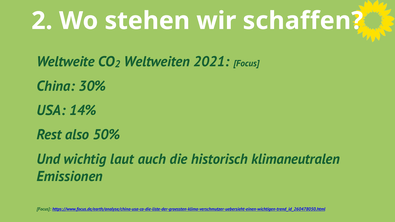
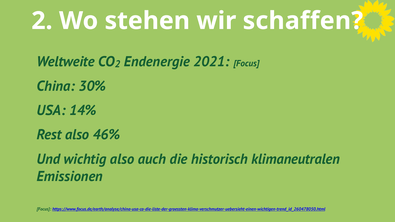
Weltweiten: Weltweiten -> Endenergie
50%: 50% -> 46%
wichtig laut: laut -> also
